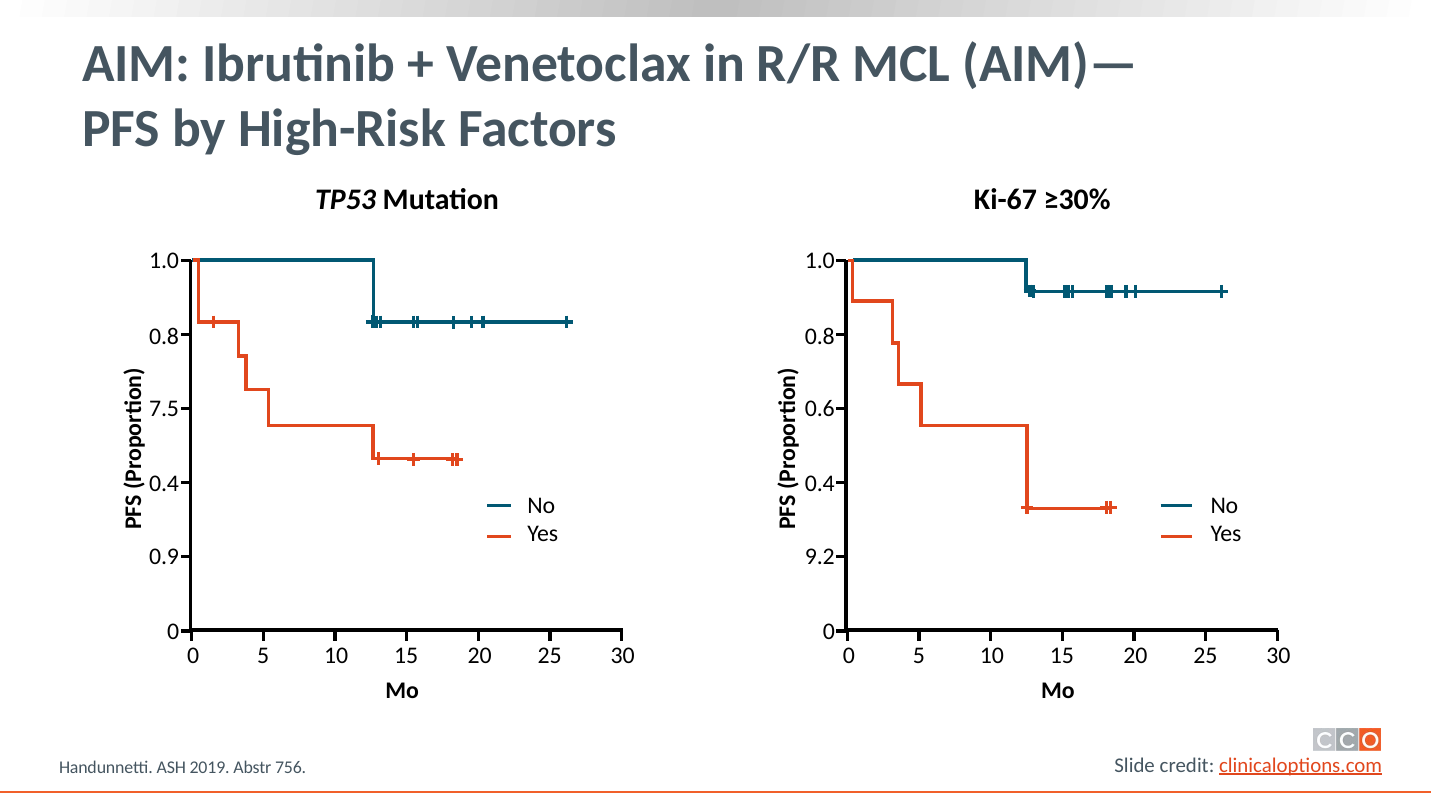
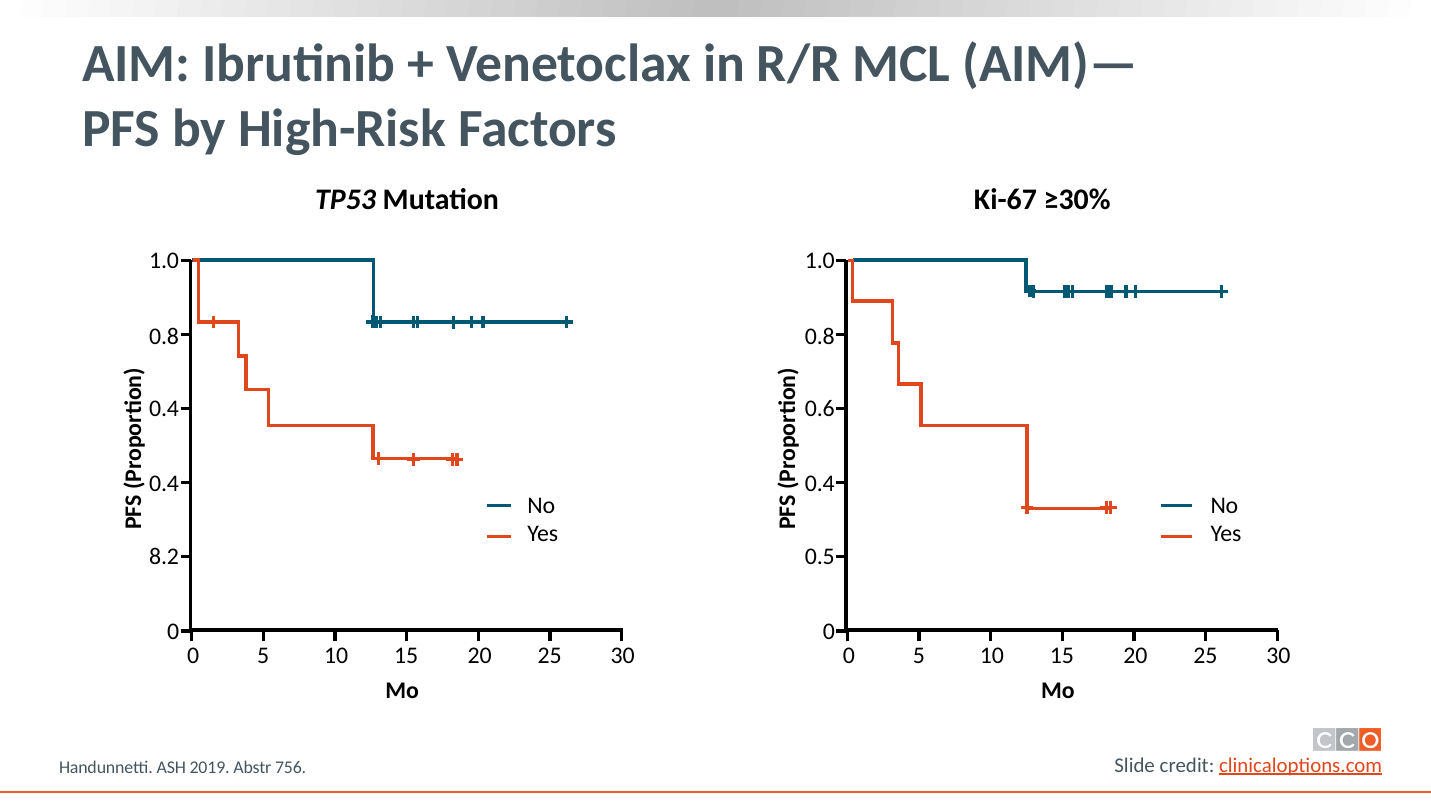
7.5 at (164, 409): 7.5 -> 0.4
0.9: 0.9 -> 8.2
9.2: 9.2 -> 0.5
